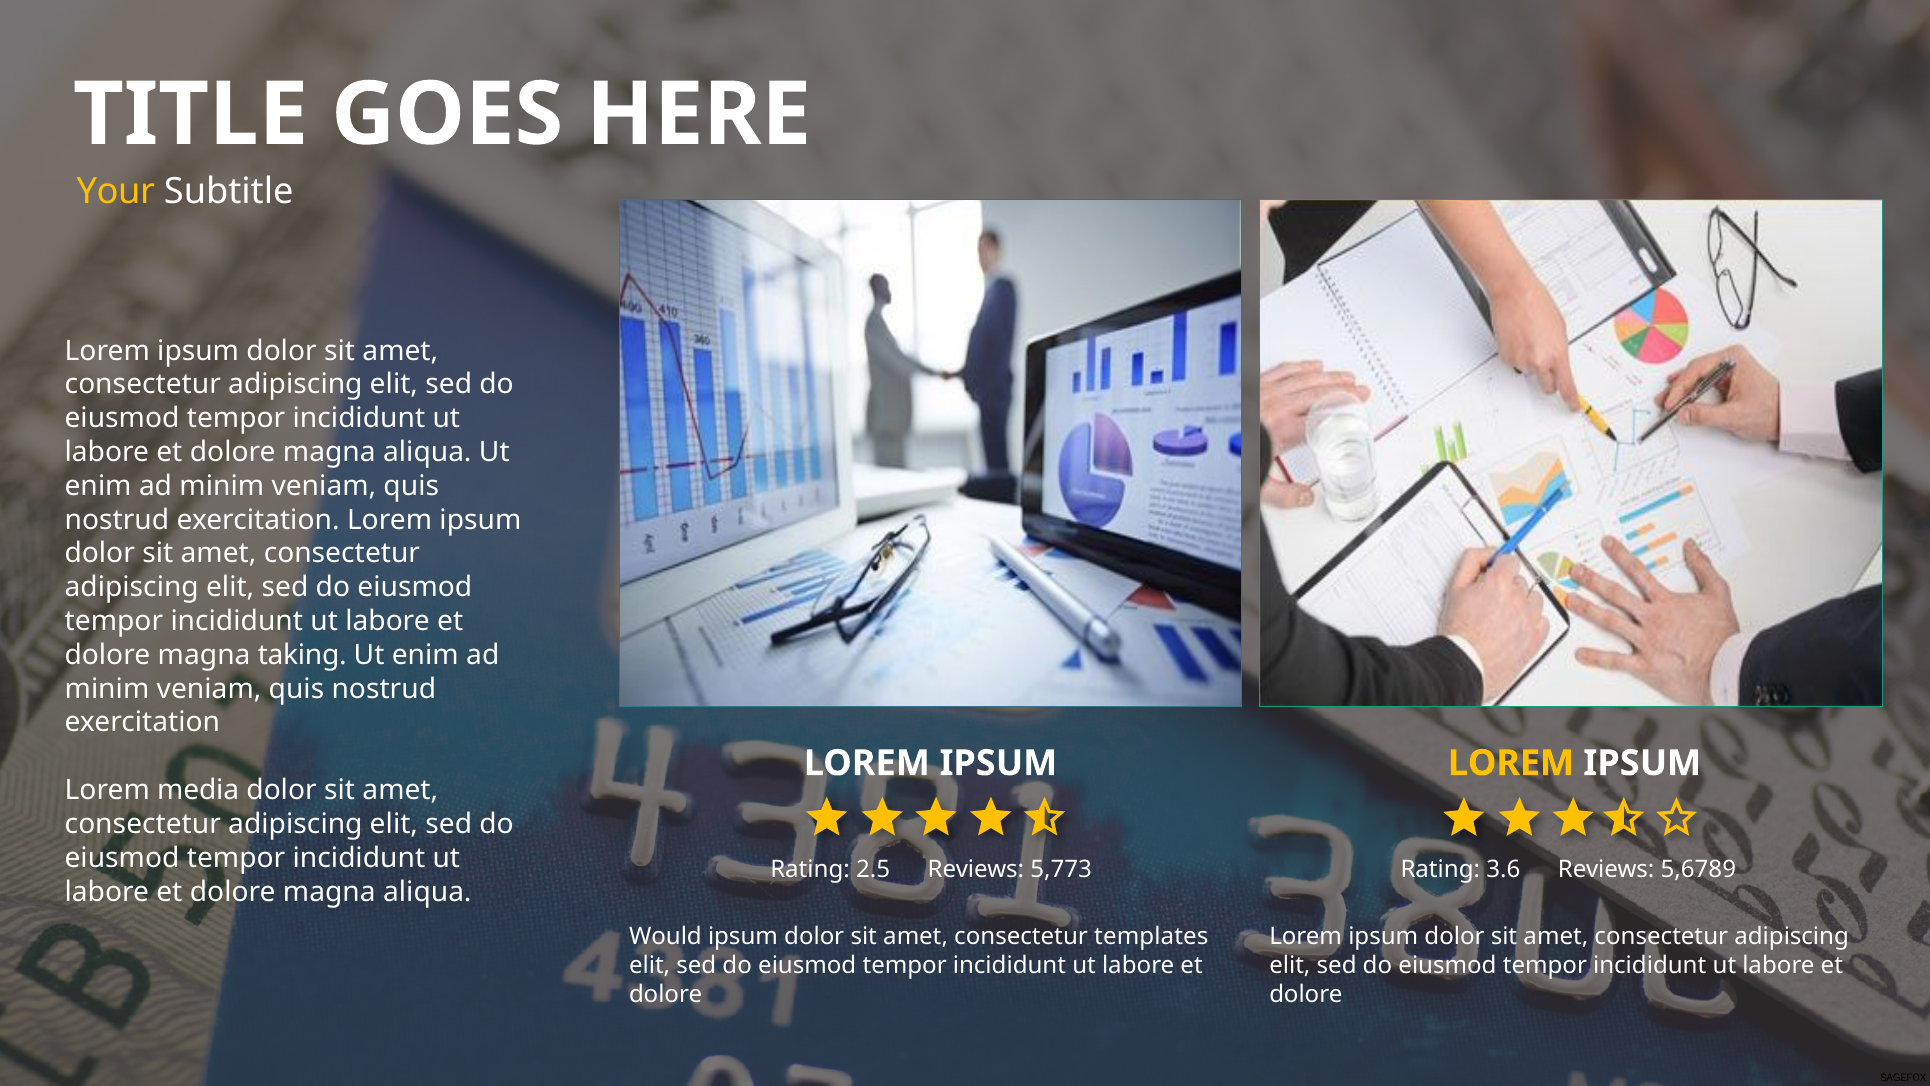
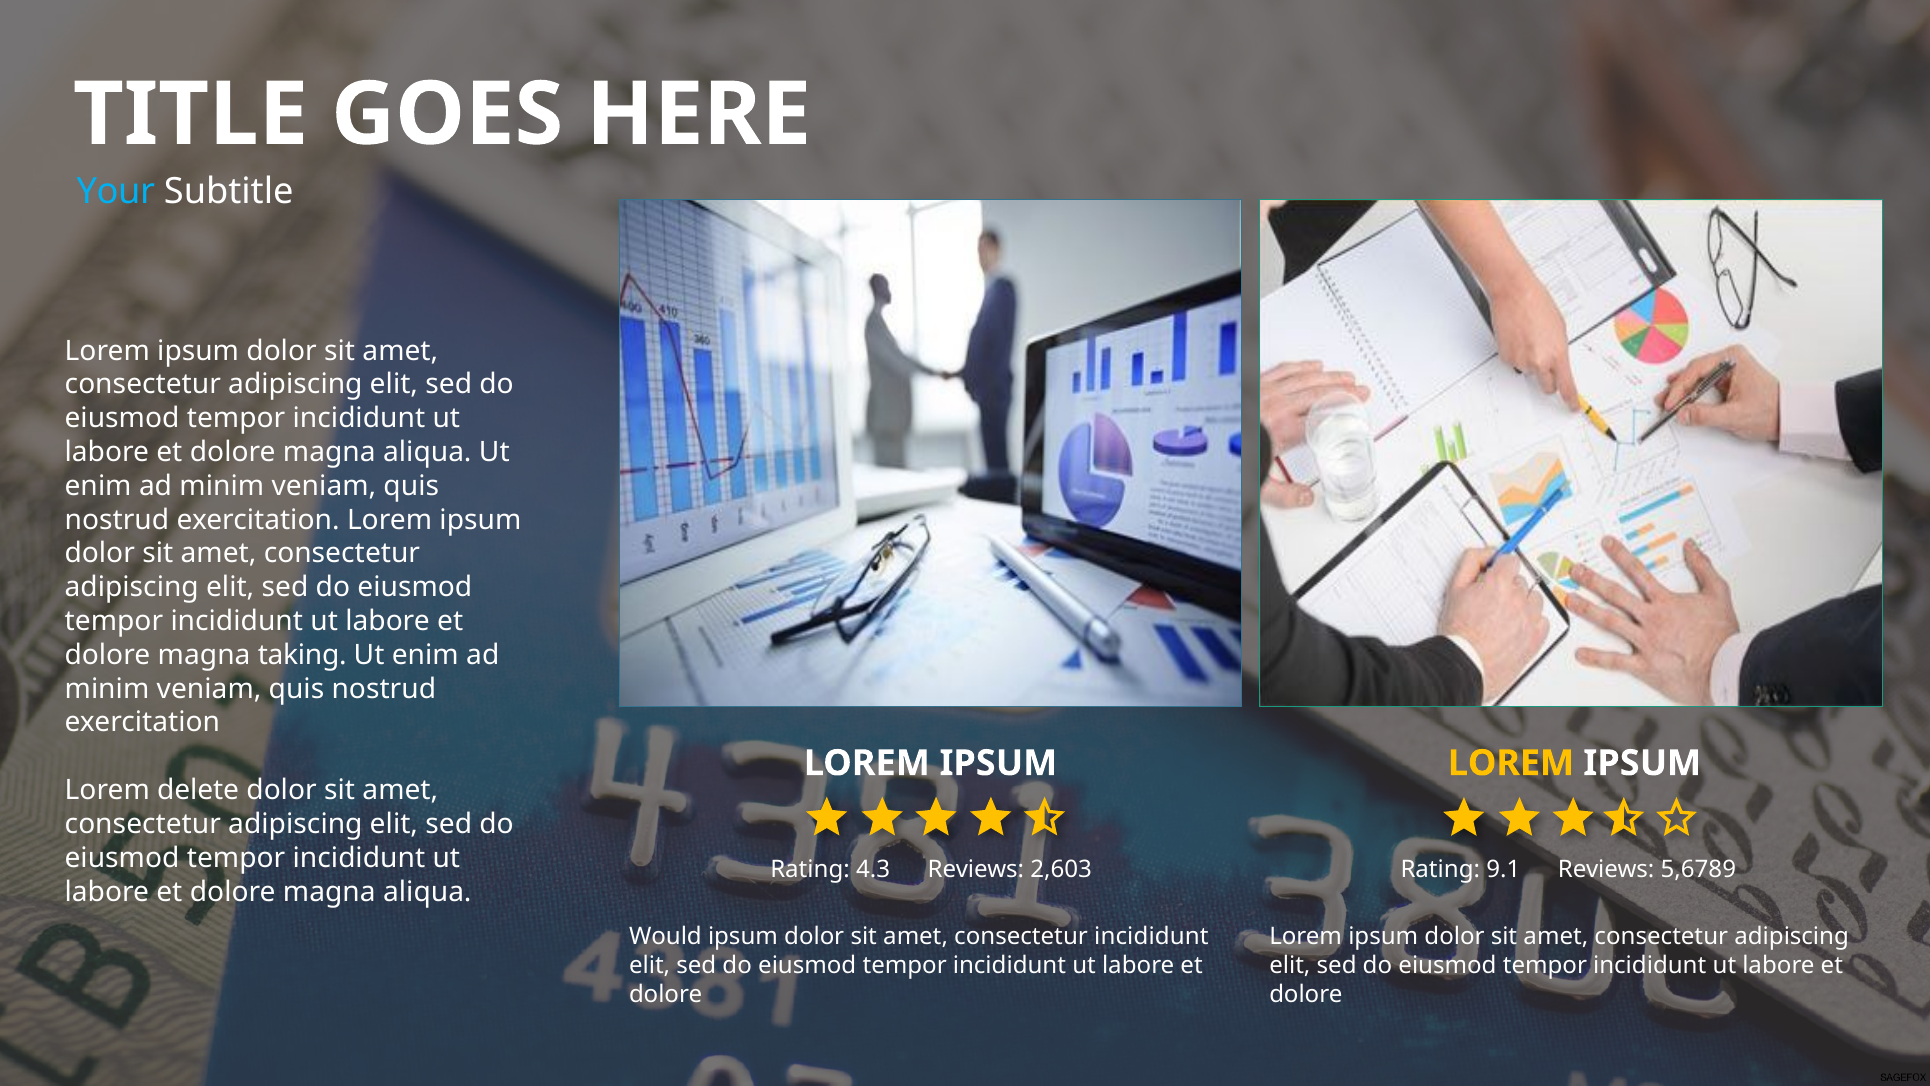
Your colour: yellow -> light blue
media: media -> delete
2.5: 2.5 -> 4.3
5,773: 5,773 -> 2,603
3.6: 3.6 -> 9.1
consectetur templates: templates -> incididunt
